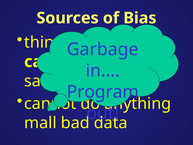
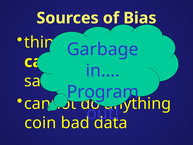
mall: mall -> coin
